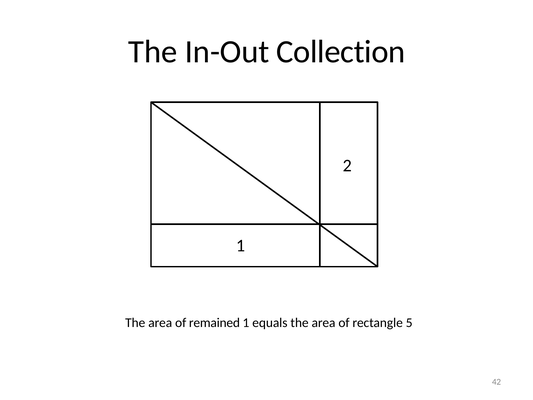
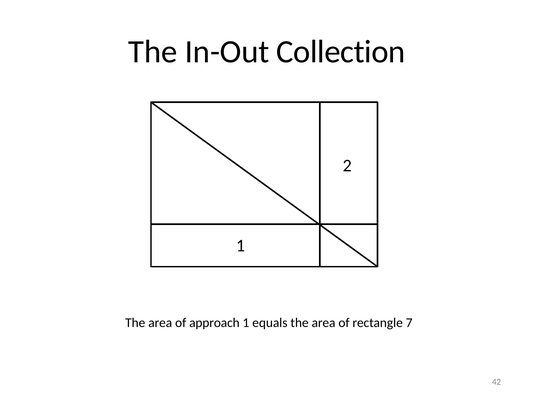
remained: remained -> approach
5: 5 -> 7
